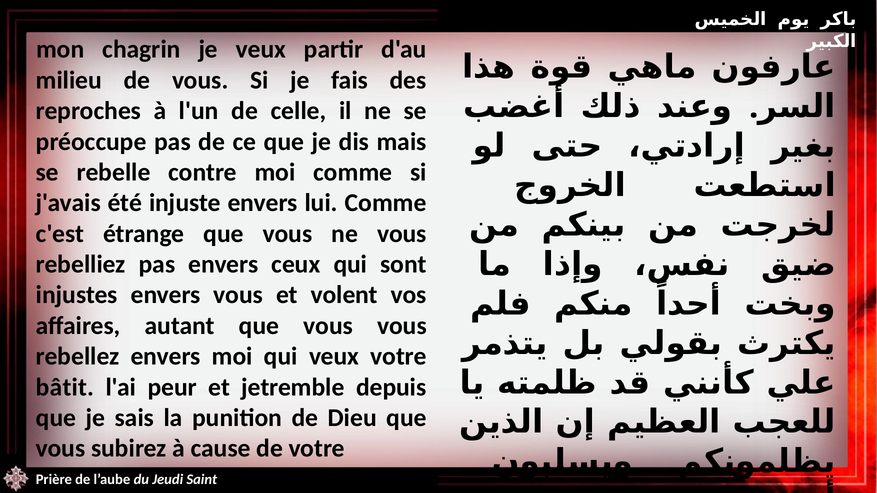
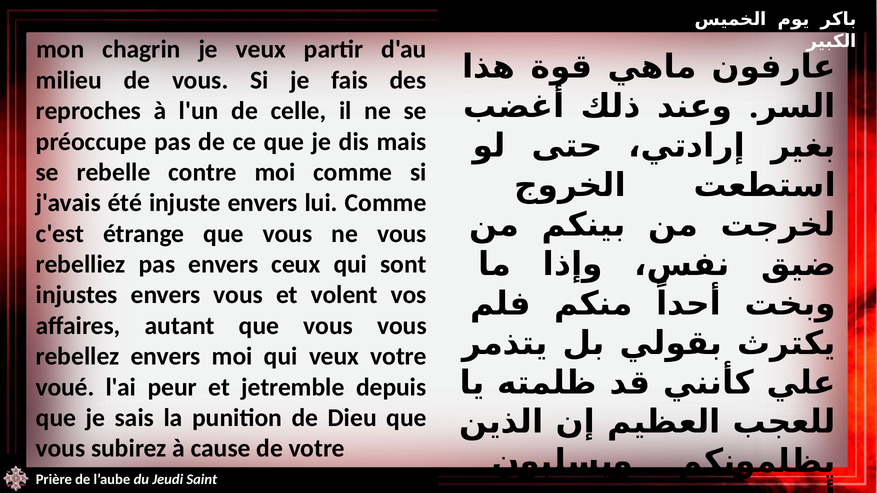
bâtit: bâtit -> voué
